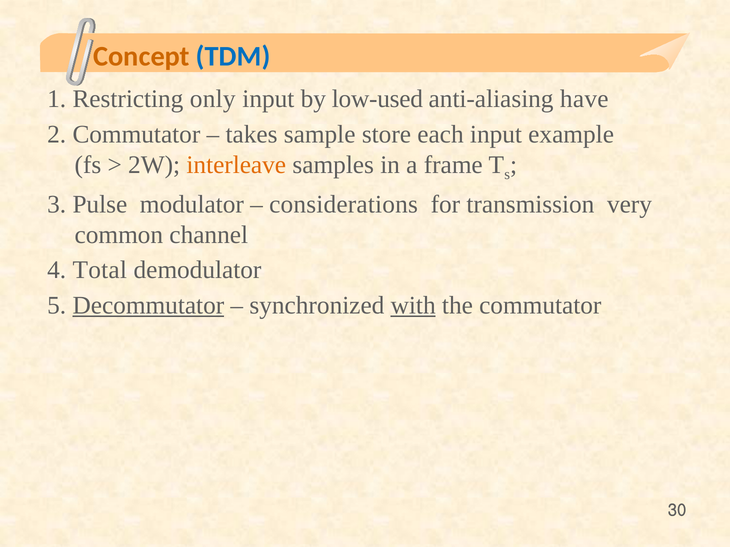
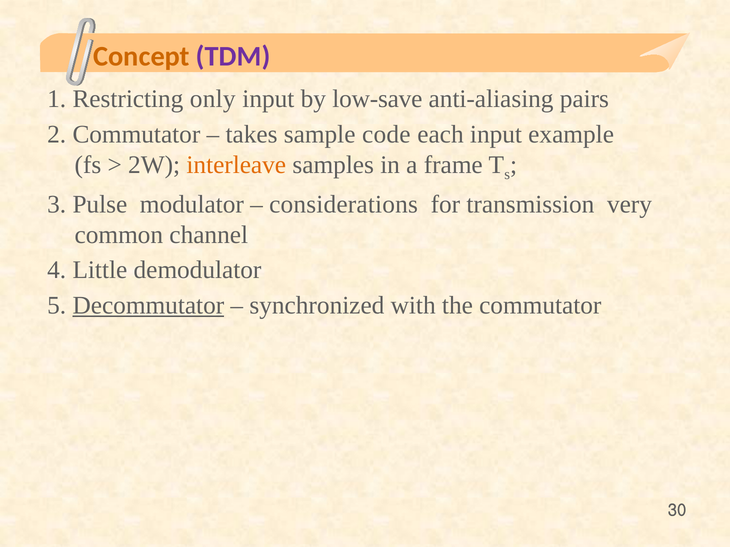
TDM colour: blue -> purple
low-used: low-used -> low-save
have: have -> pairs
store: store -> code
Total: Total -> Little
with underline: present -> none
